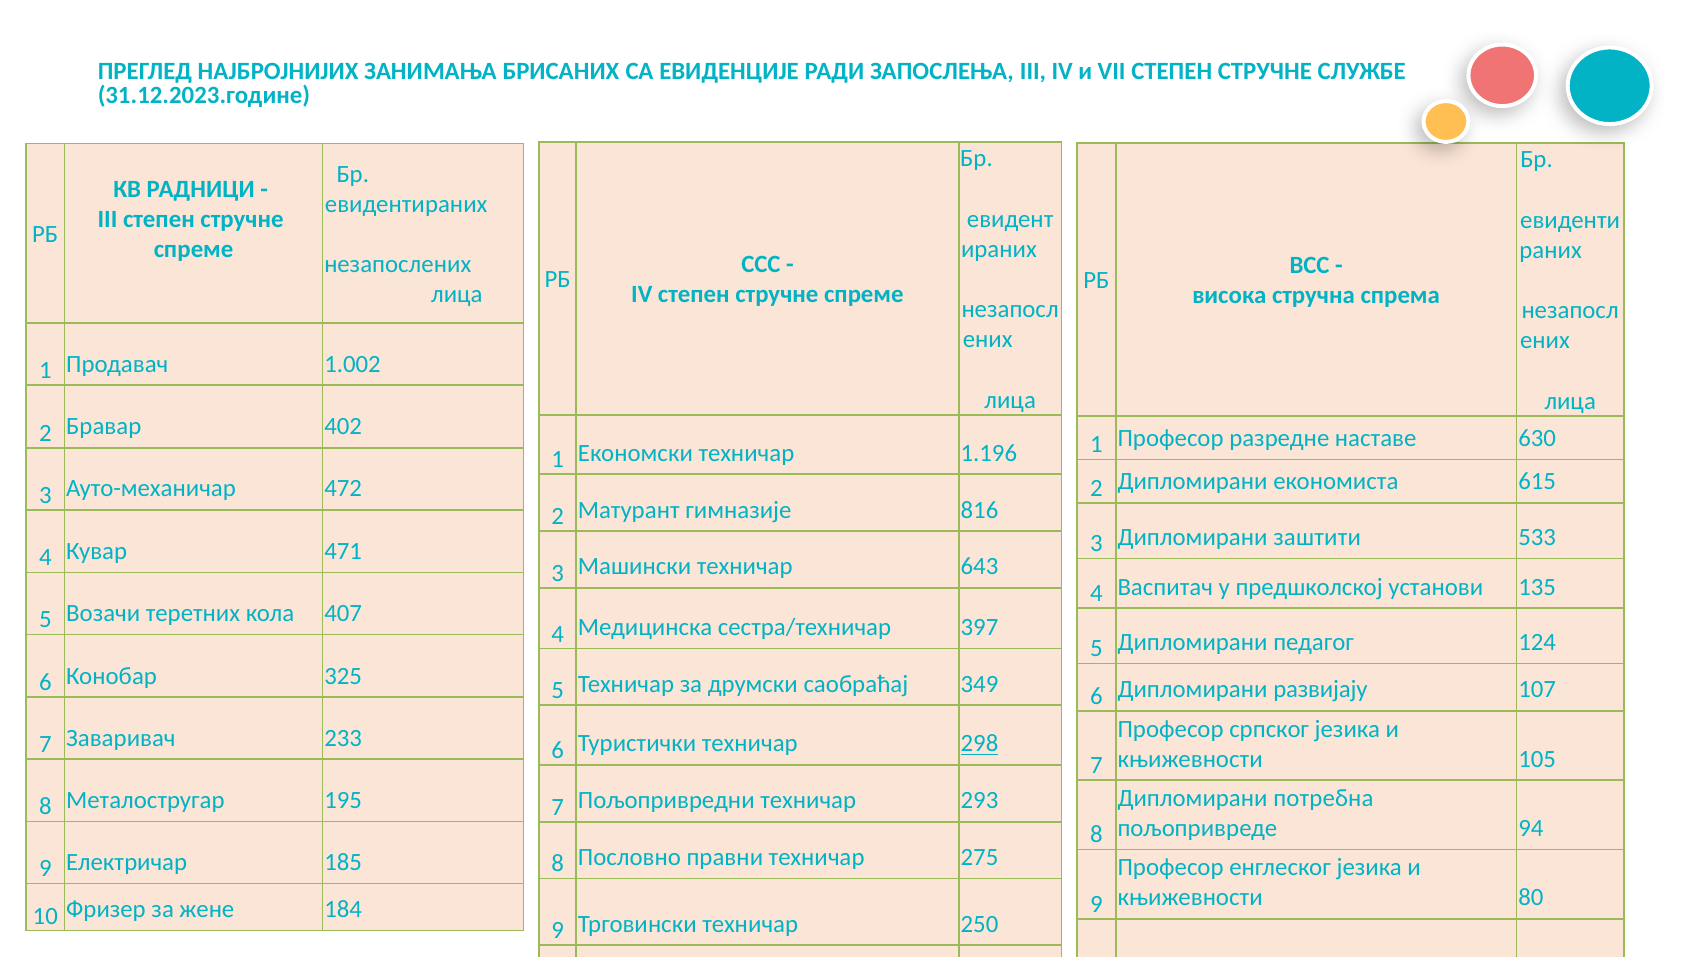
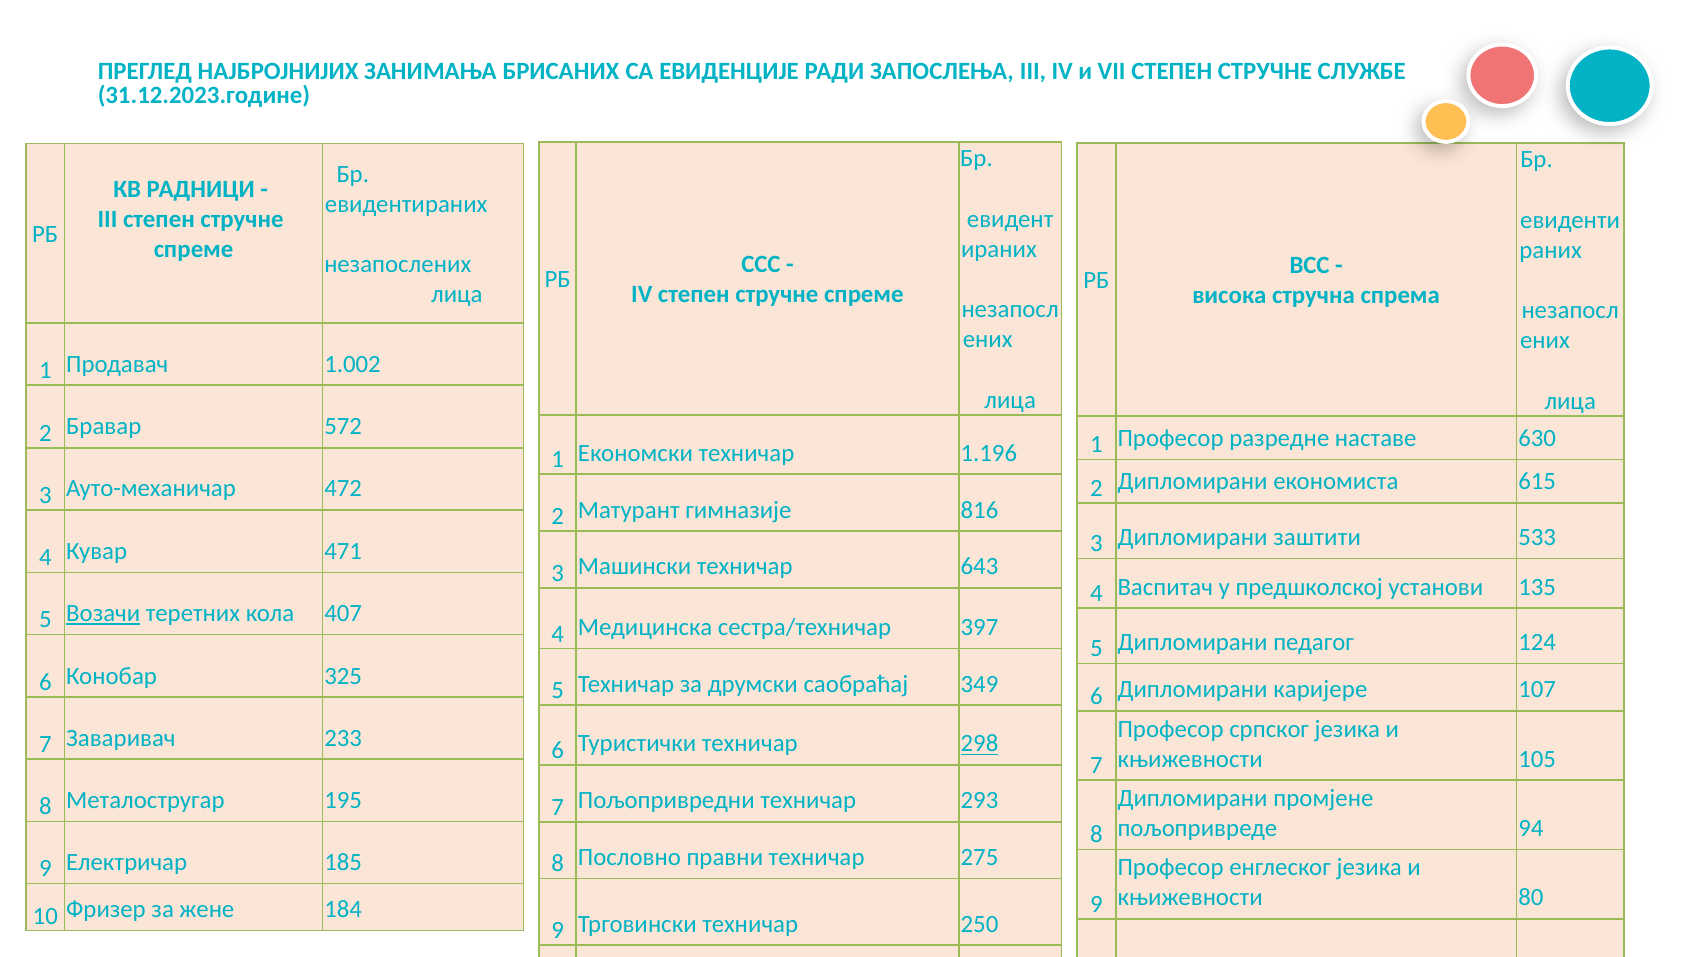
402: 402 -> 572
Возачи underline: none -> present
развијају: развијају -> каријере
потребна: потребна -> промјене
